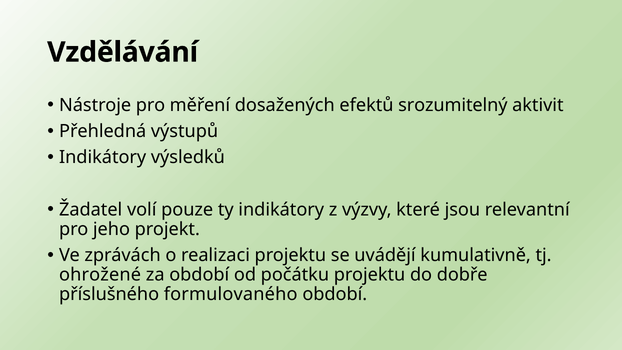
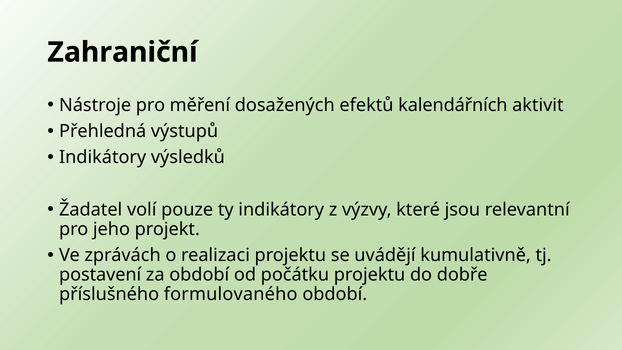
Vzdělávání: Vzdělávání -> Zahraniční
srozumitelný: srozumitelný -> kalendářních
ohrožené: ohrožené -> postavení
